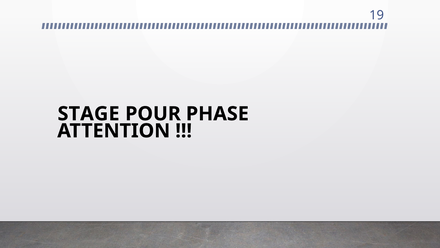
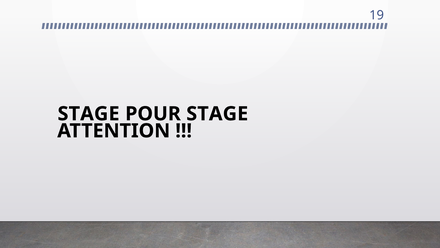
POUR PHASE: PHASE -> STAGE
